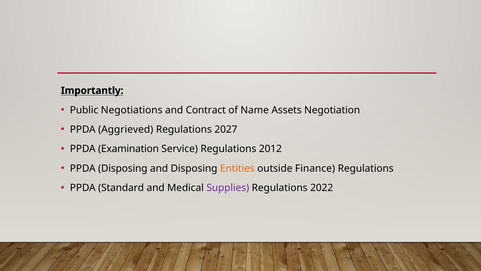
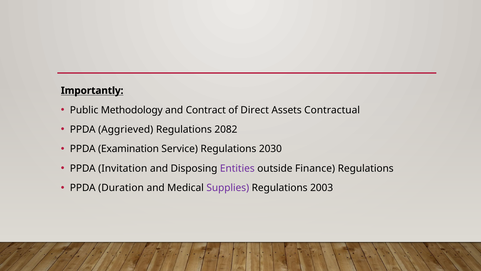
Negotiations: Negotiations -> Methodology
Name: Name -> Direct
Negotiation: Negotiation -> Contractual
2027: 2027 -> 2082
2012: 2012 -> 2030
PPDA Disposing: Disposing -> Invitation
Entities colour: orange -> purple
Standard: Standard -> Duration
2022: 2022 -> 2003
